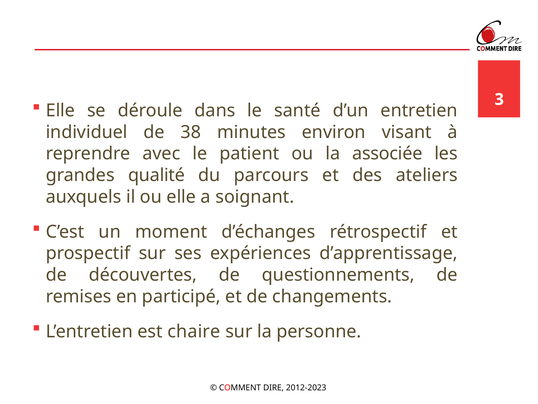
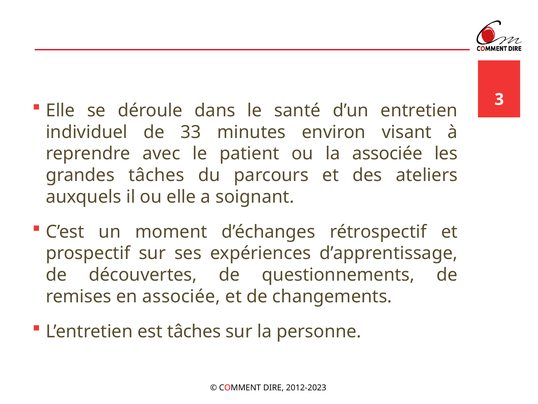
38: 38 -> 33
grandes qualité: qualité -> tâches
en participé: participé -> associée
est chaire: chaire -> tâches
